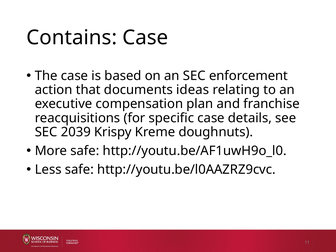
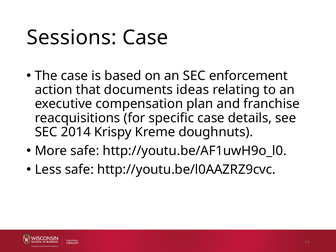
Contains: Contains -> Sessions
2039: 2039 -> 2014
